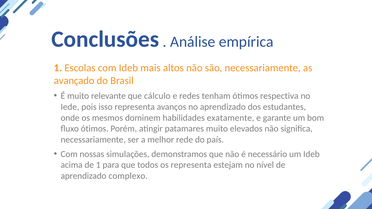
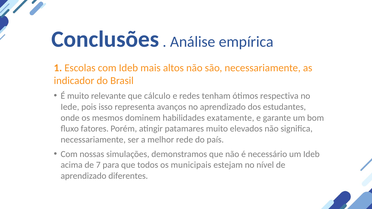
avançado: avançado -> indicador
fluxo ótimos: ótimos -> fatores
de 1: 1 -> 7
os representa: representa -> municipais
complexo: complexo -> diferentes
